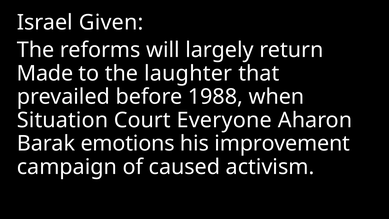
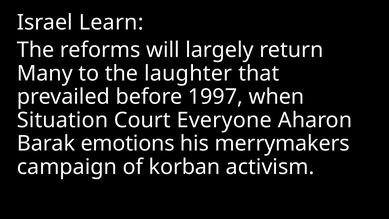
Given: Given -> Learn
Made: Made -> Many
1988: 1988 -> 1997
improvement: improvement -> merrymakers
caused: caused -> korban
